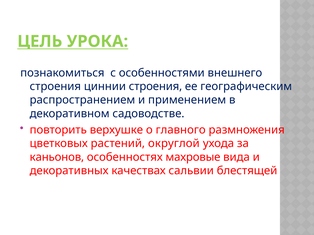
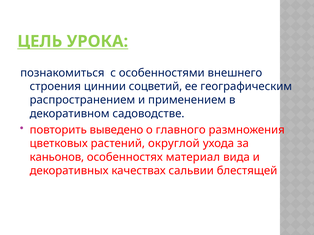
циннии строения: строения -> соцветий
верхушке: верхушке -> выведено
махровые: махровые -> материал
